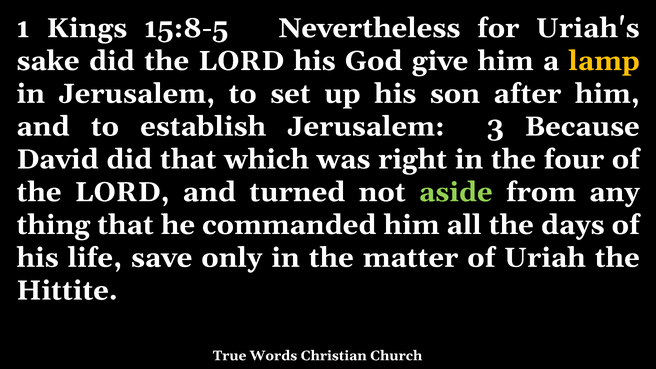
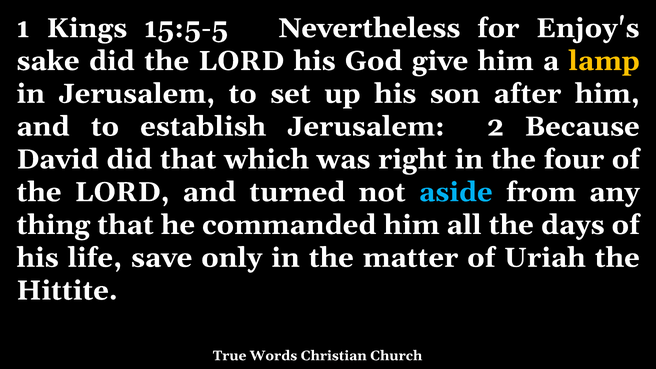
15:8-5: 15:8-5 -> 15:5-5
Uriah's: Uriah's -> Enjoy's
3: 3 -> 2
aside colour: light green -> light blue
